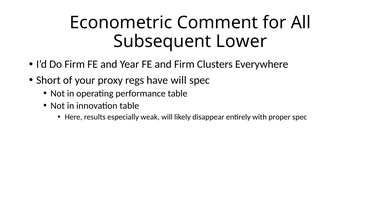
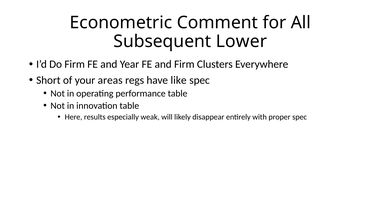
proxy: proxy -> areas
have will: will -> like
